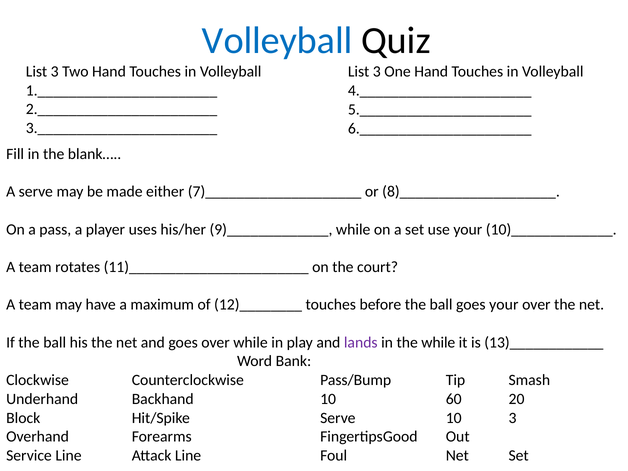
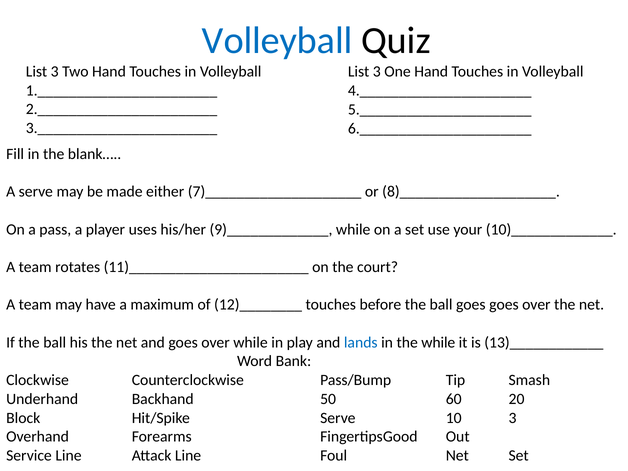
goes your: your -> goes
lands colour: purple -> blue
Backhand 10: 10 -> 50
